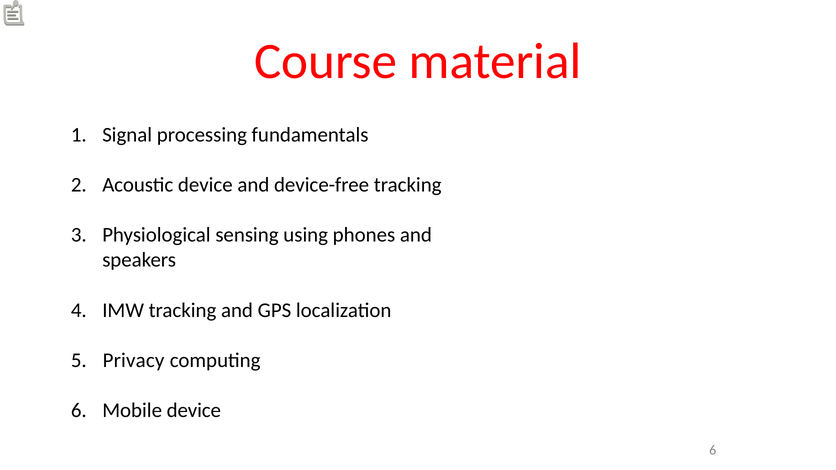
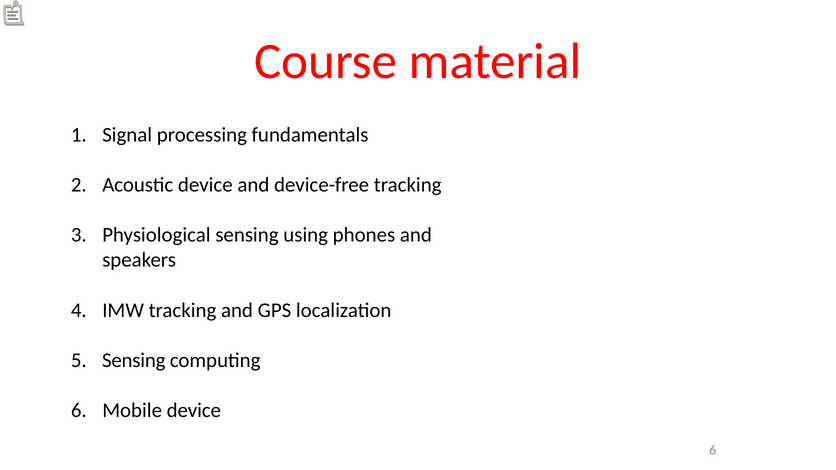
Privacy at (134, 360): Privacy -> Sensing
